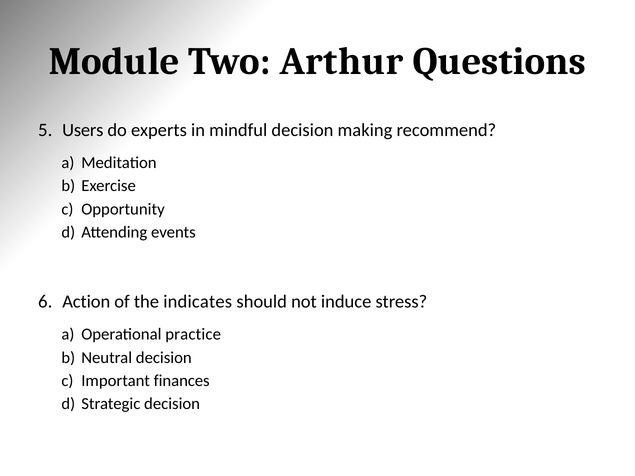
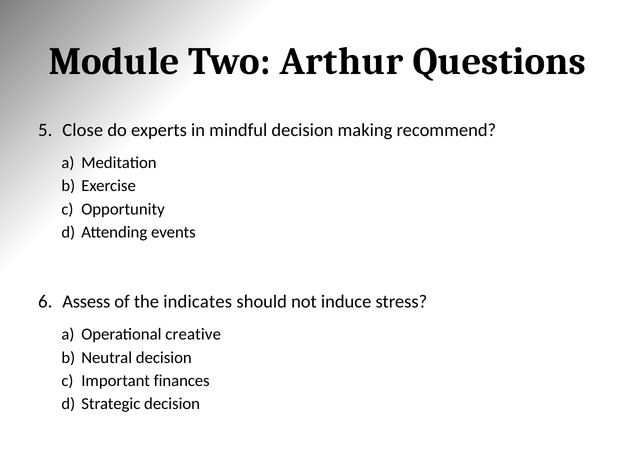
Users: Users -> Close
Action: Action -> Assess
practice: practice -> creative
